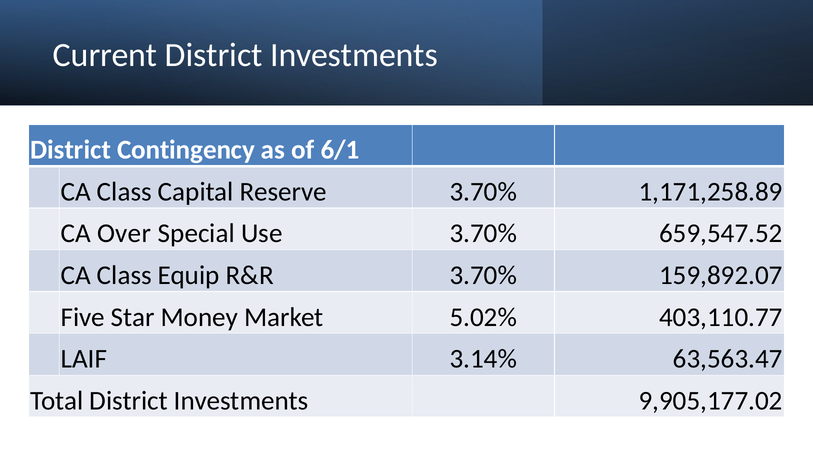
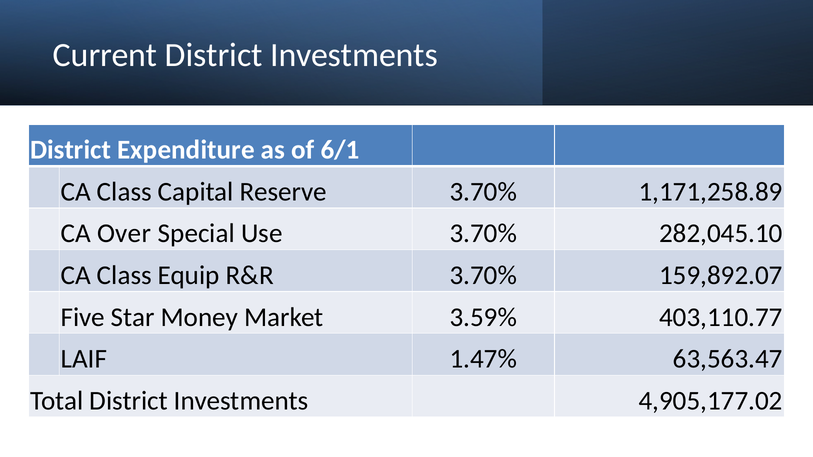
Contingency: Contingency -> Expenditure
659,547.52: 659,547.52 -> 282,045.10
5.02%: 5.02% -> 3.59%
3.14%: 3.14% -> 1.47%
9,905,177.02: 9,905,177.02 -> 4,905,177.02
